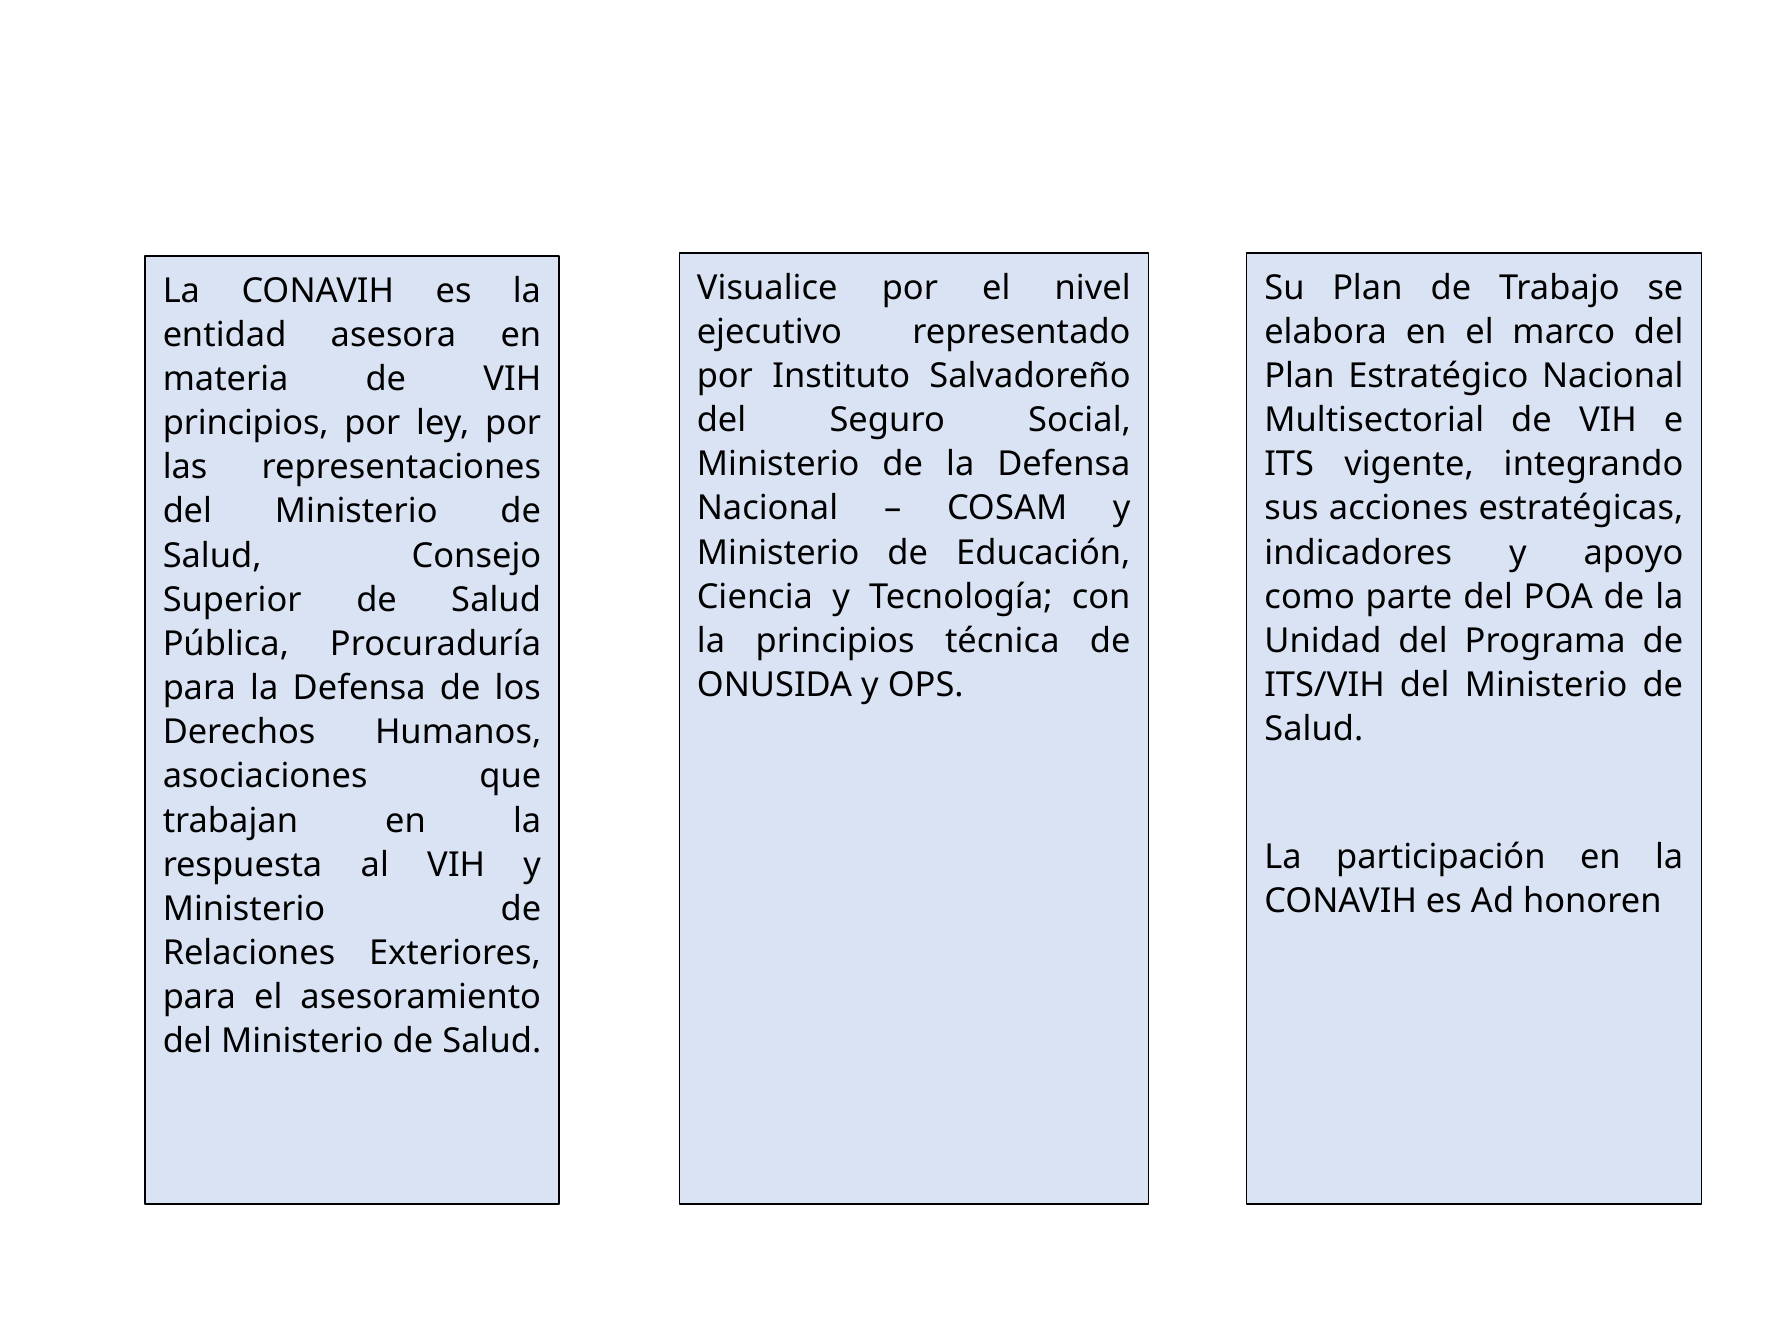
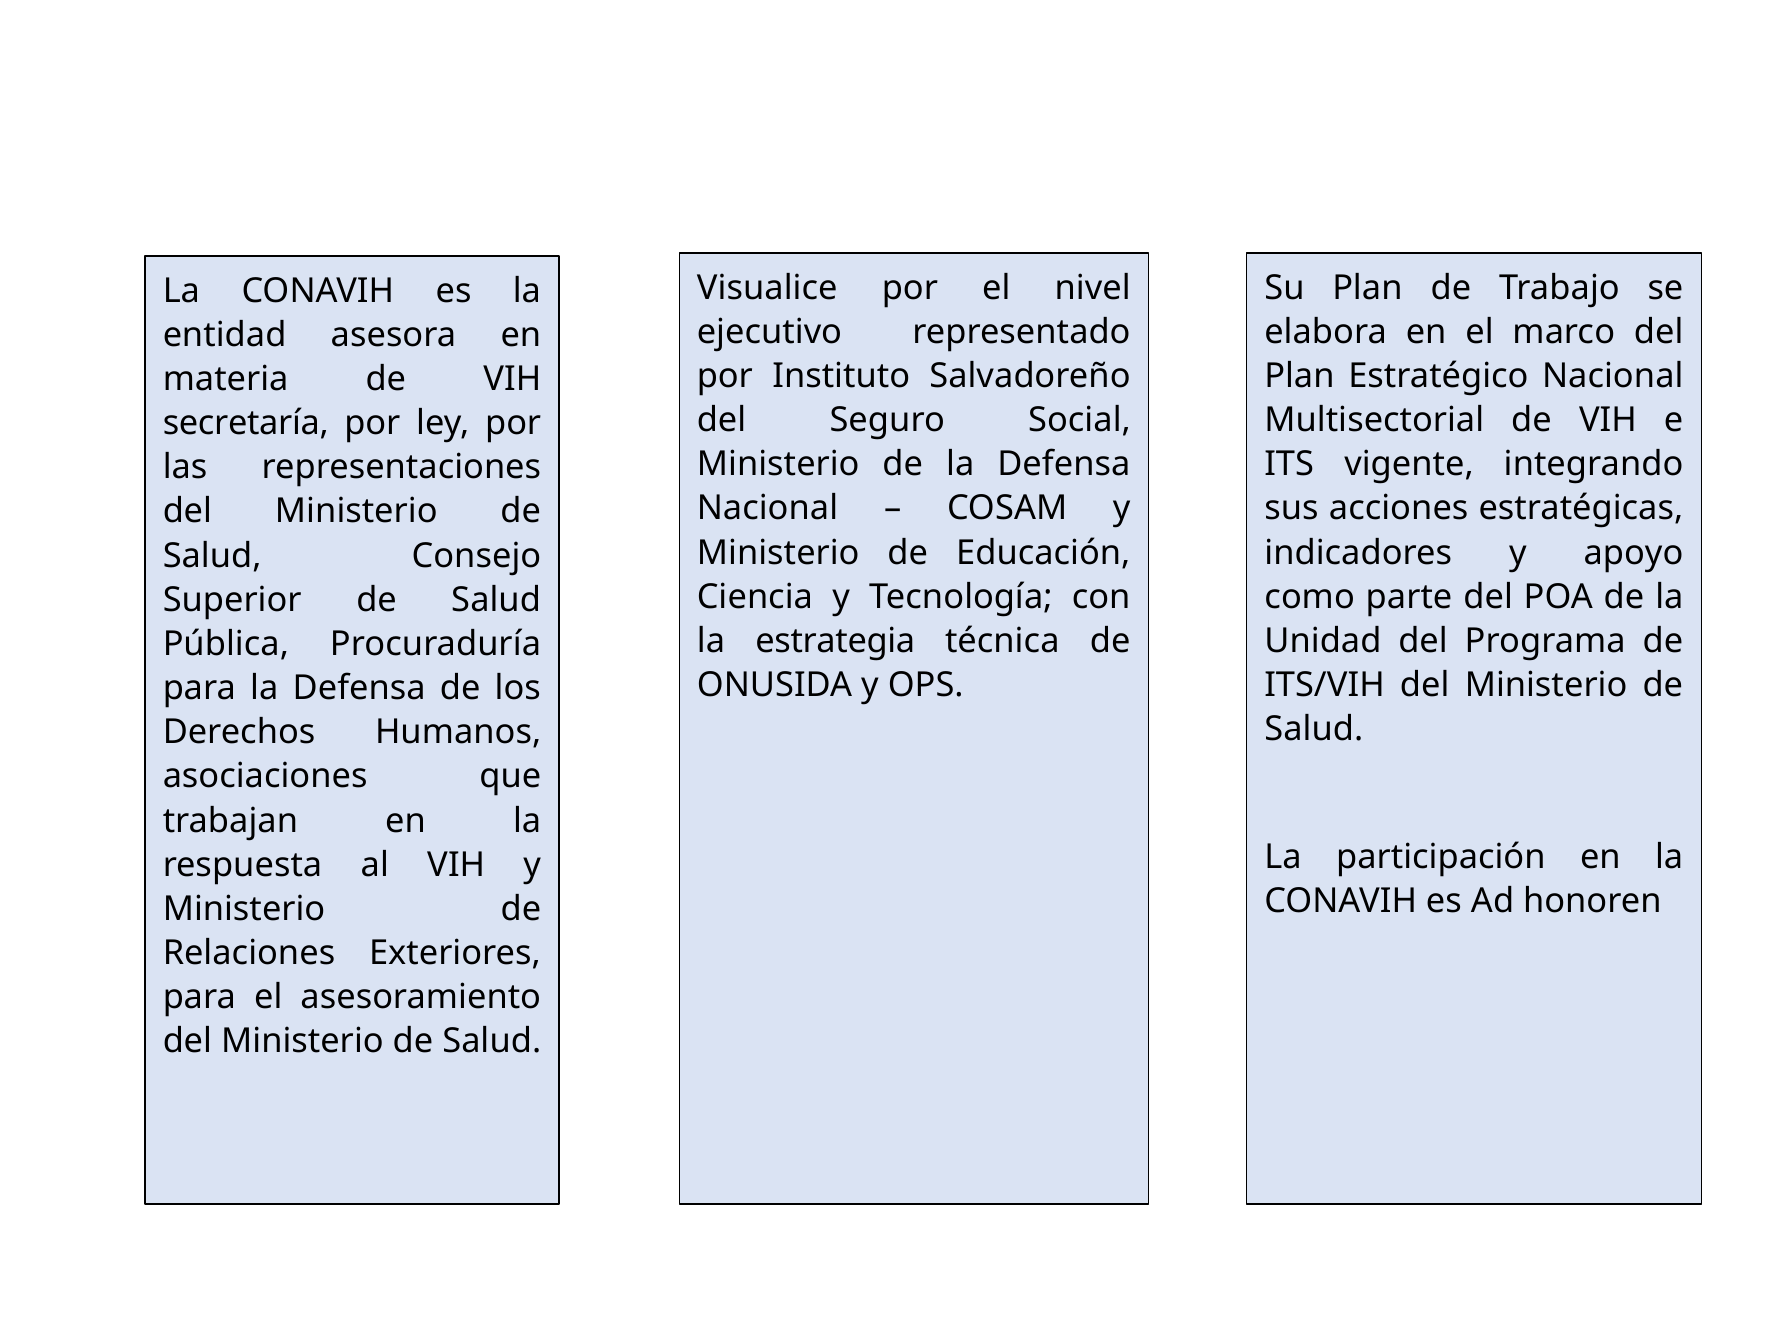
principios at (246, 423): principios -> secretaría
la principios: principios -> estrategia
